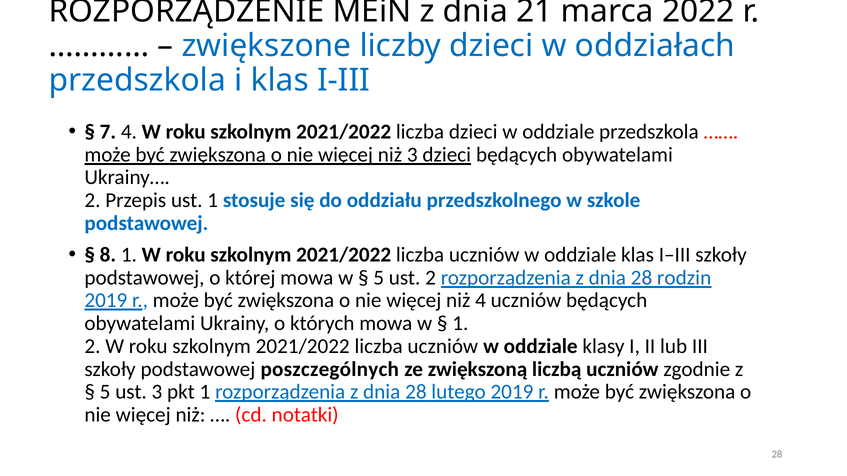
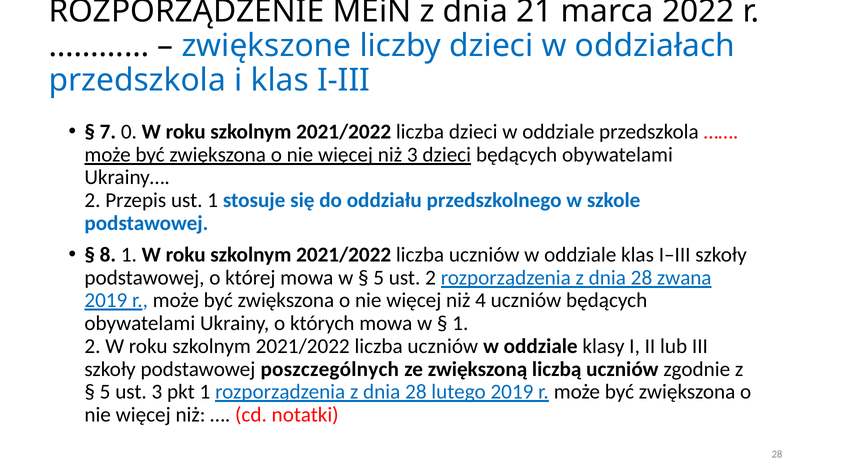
7 4: 4 -> 0
rodzin: rodzin -> zwana
